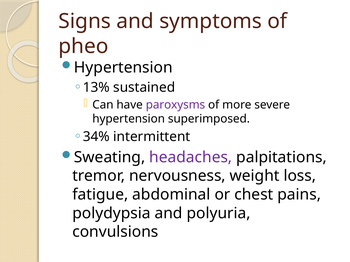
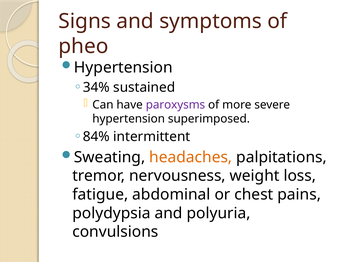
13%: 13% -> 34%
34%: 34% -> 84%
headaches colour: purple -> orange
